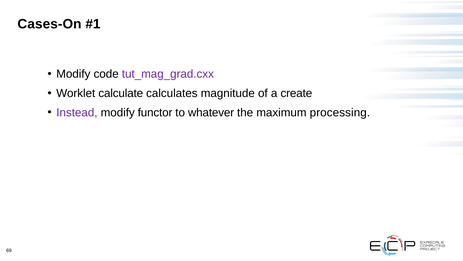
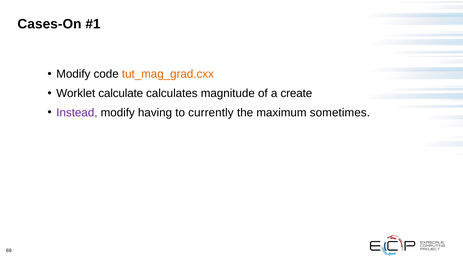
tut_mag_grad.cxx colour: purple -> orange
functor: functor -> having
whatever: whatever -> currently
processing: processing -> sometimes
